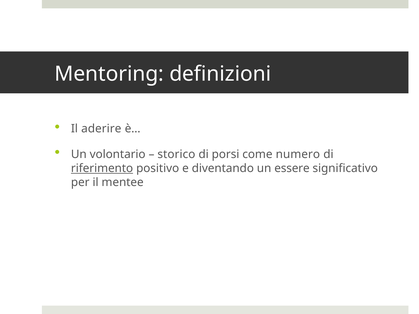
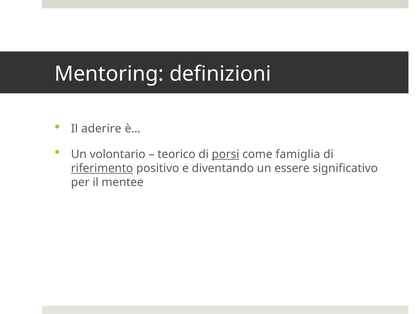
storico: storico -> teorico
porsi underline: none -> present
numero: numero -> famiglia
